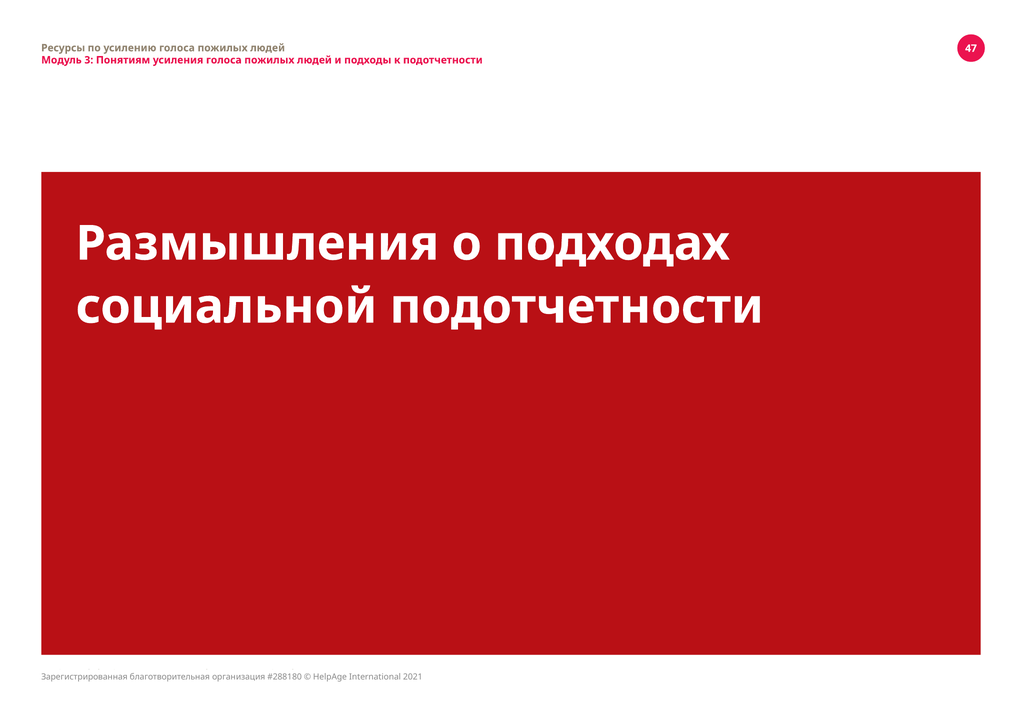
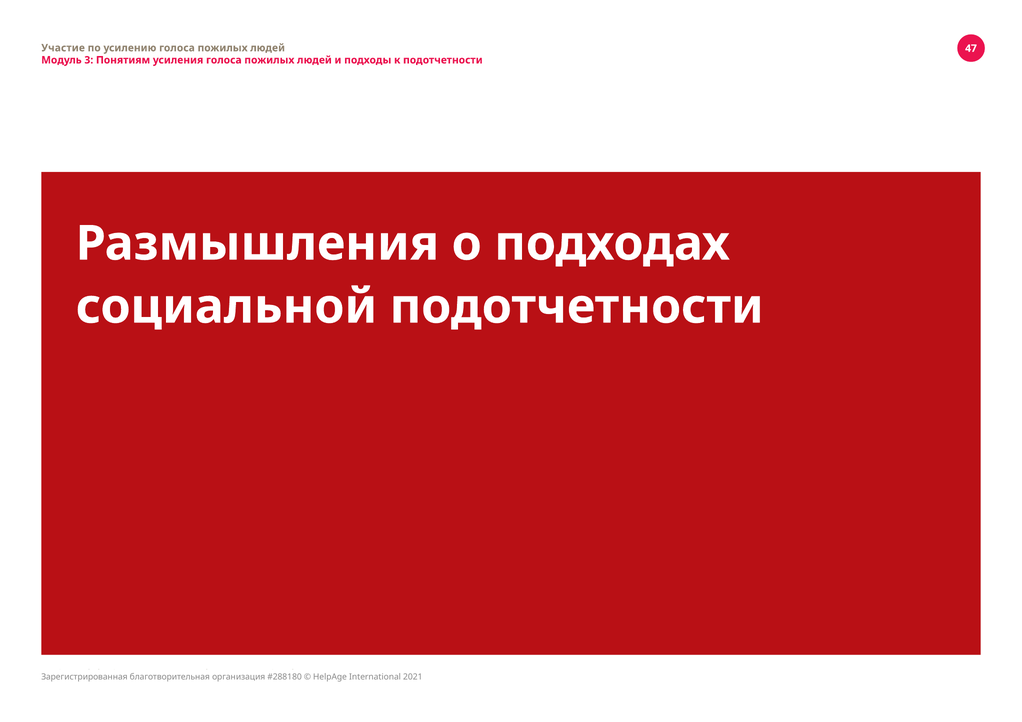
Ресурсы: Ресурсы -> Участие
